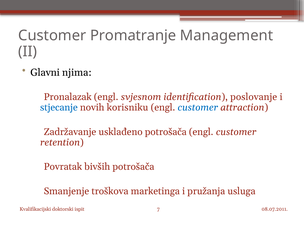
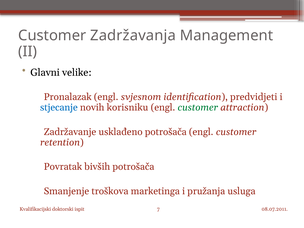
Promatranje: Promatranje -> Zadržavanja
njima: njima -> velike
poslovanje: poslovanje -> predvidjeti
customer at (198, 107) colour: blue -> green
